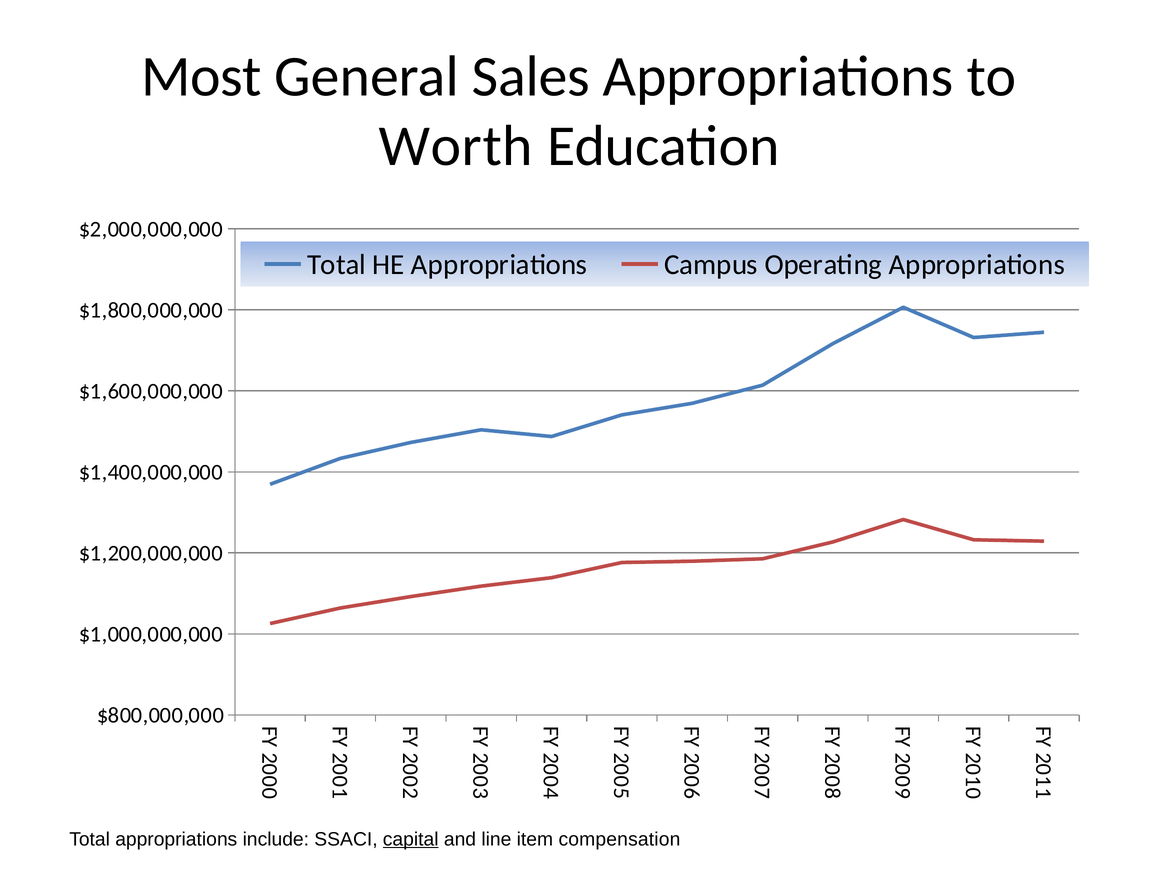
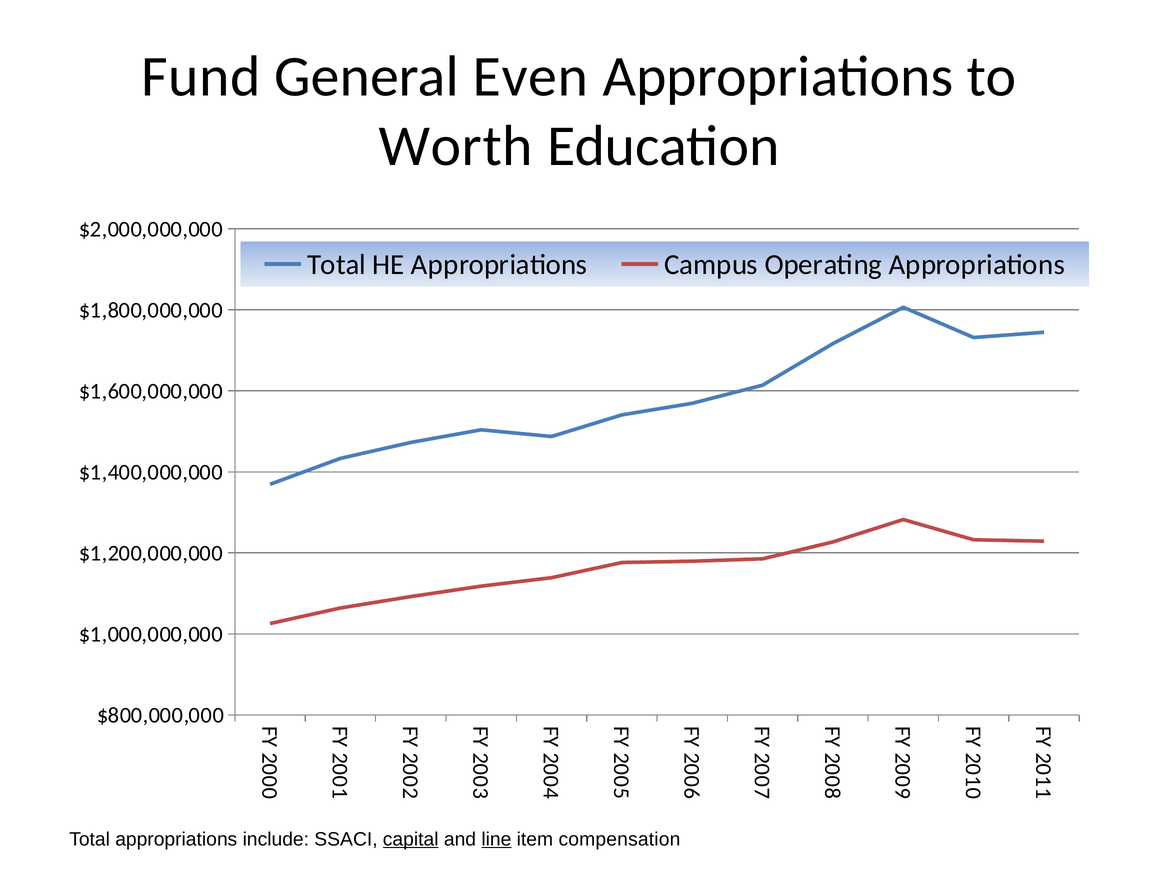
Most: Most -> Fund
Sales: Sales -> Even
line underline: none -> present
